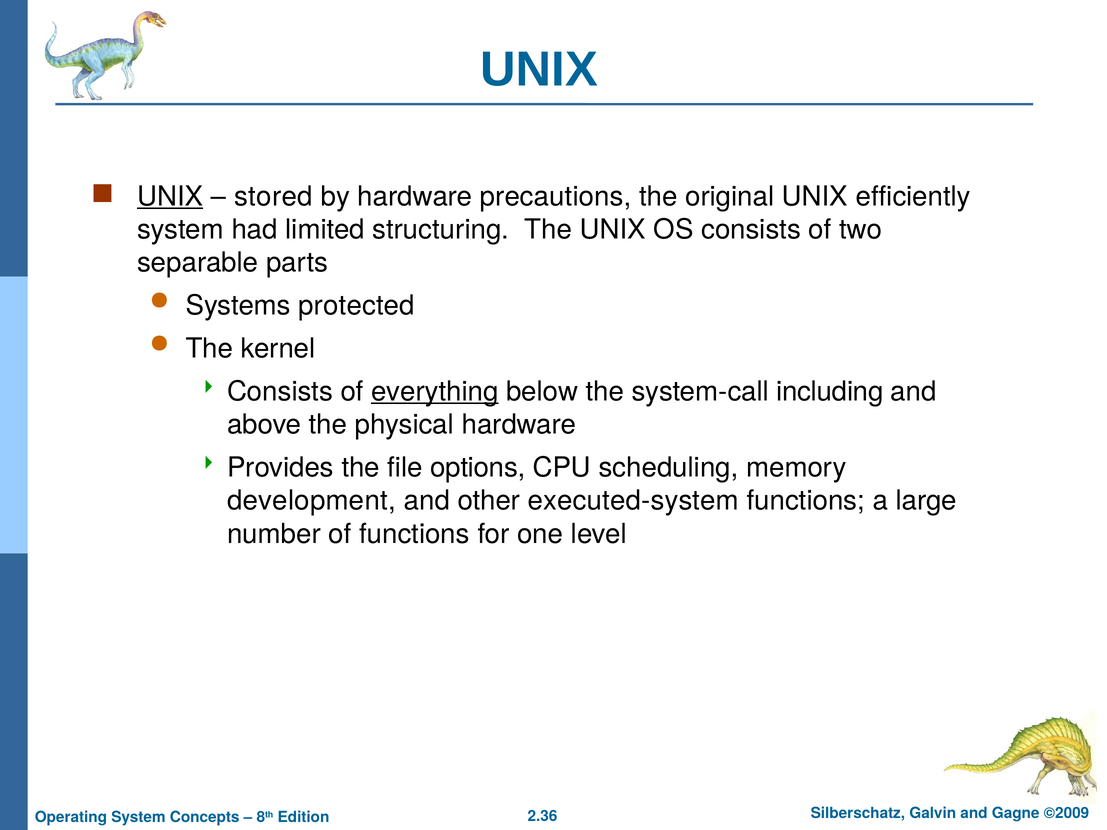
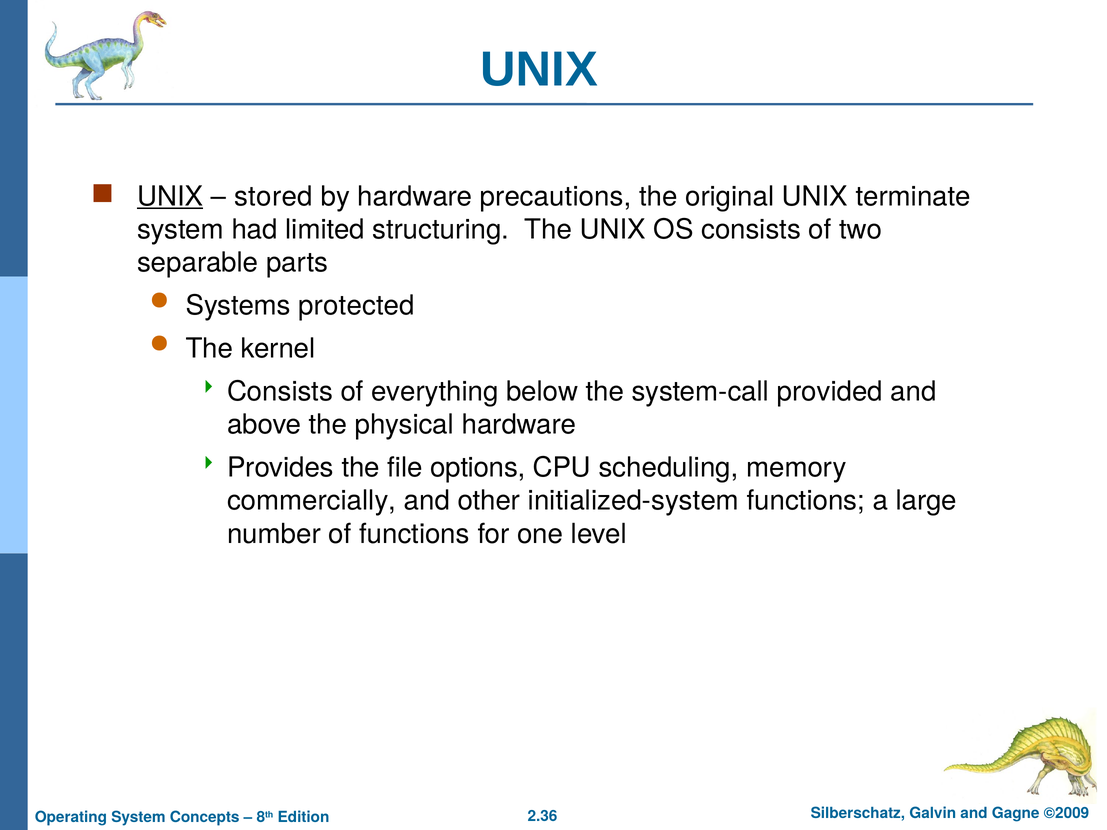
efficiently: efficiently -> terminate
everything underline: present -> none
including: including -> provided
development: development -> commercially
executed-system: executed-system -> initialized-system
